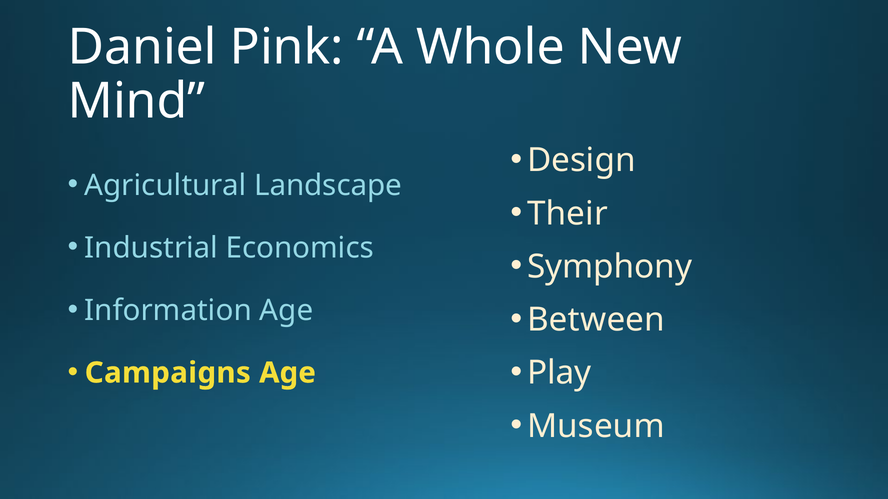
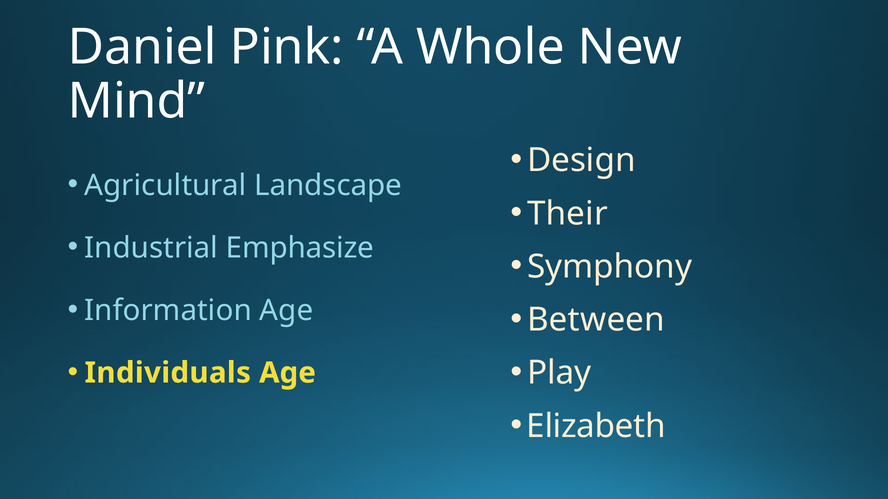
Economics: Economics -> Emphasize
Campaigns: Campaigns -> Individuals
Museum: Museum -> Elizabeth
